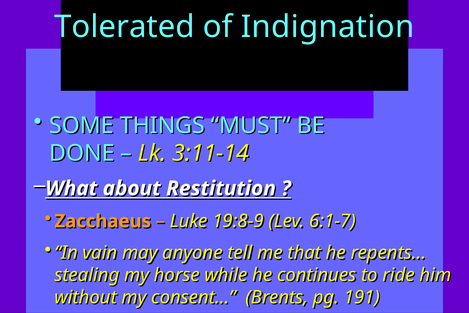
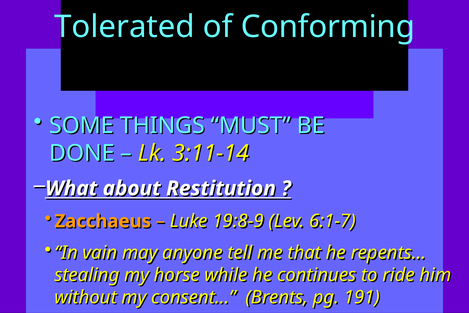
Indignation: Indignation -> Conforming
